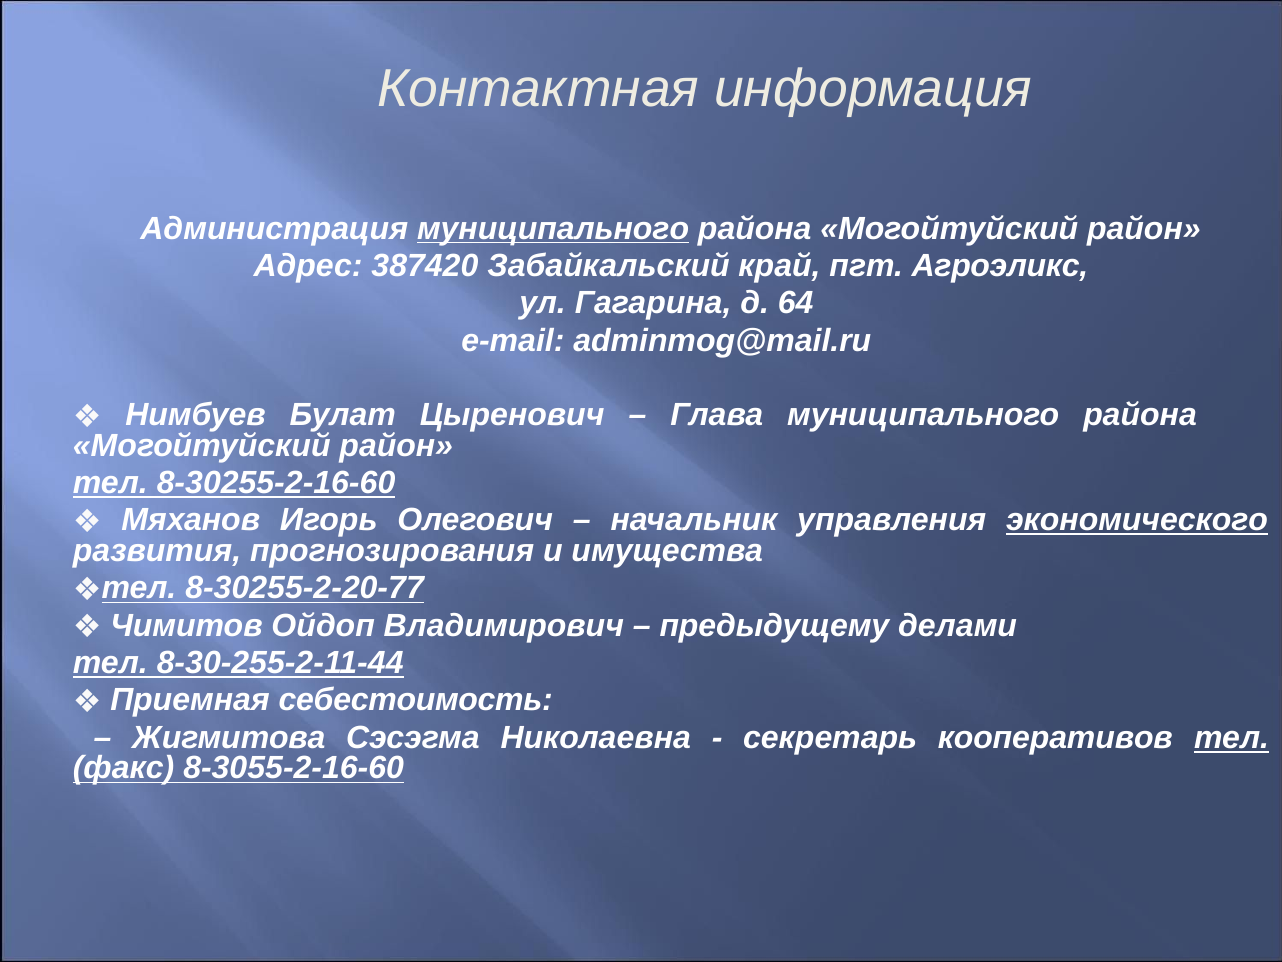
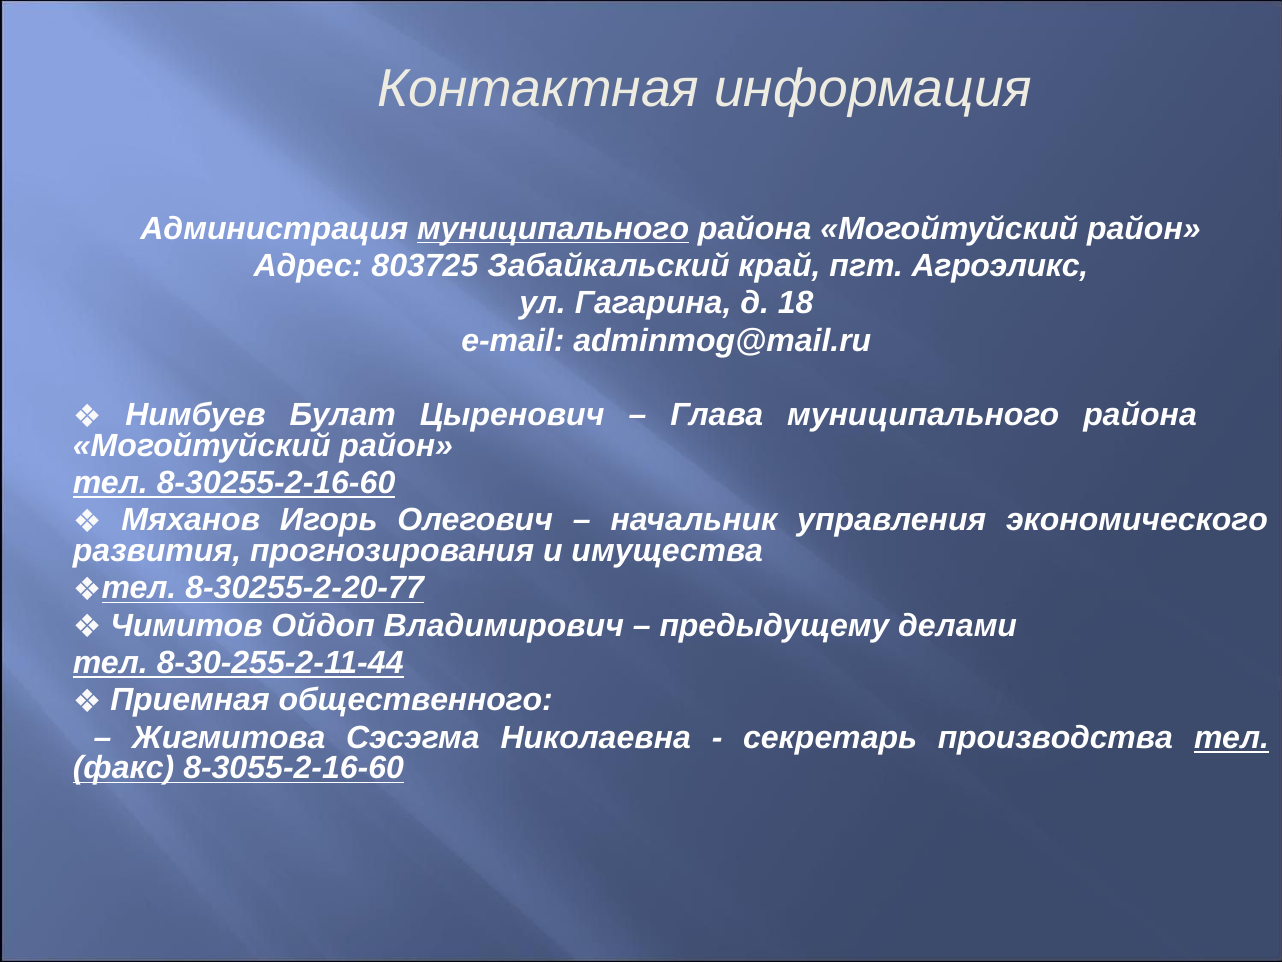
387420: 387420 -> 803725
64: 64 -> 18
экономического underline: present -> none
себестоимость: себестоимость -> общественного
кооперативов: кооперативов -> производства
